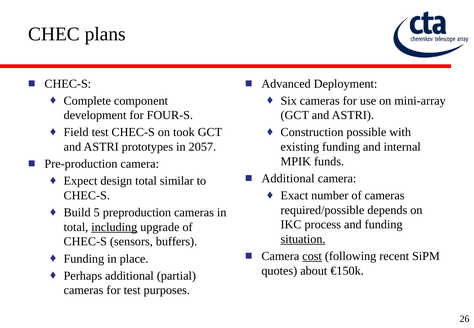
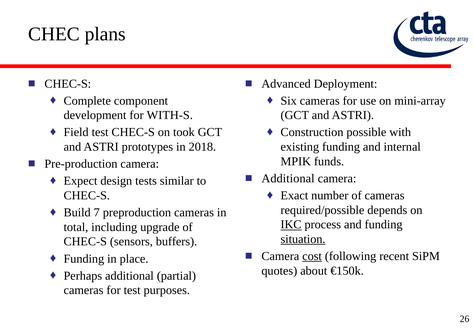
FOUR-S: FOUR-S -> WITH-S
2057: 2057 -> 2018
design total: total -> tests
5: 5 -> 7
IKC underline: none -> present
including underline: present -> none
